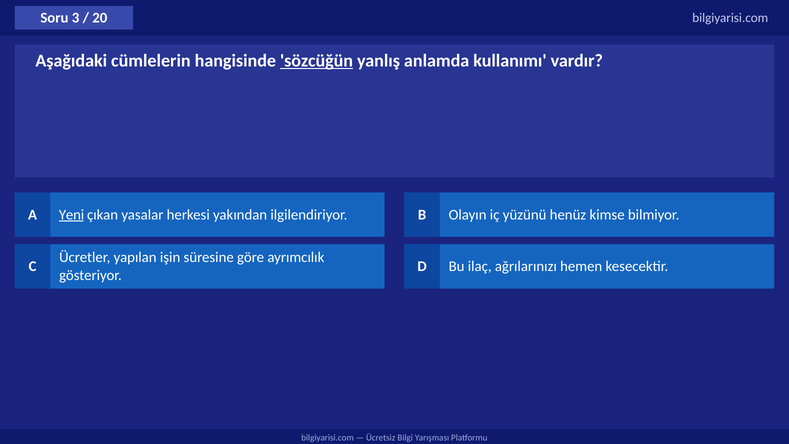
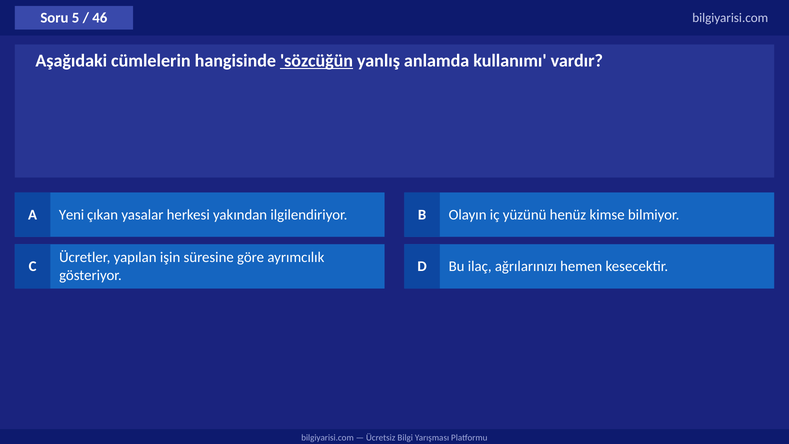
3: 3 -> 5
20: 20 -> 46
Yeni underline: present -> none
